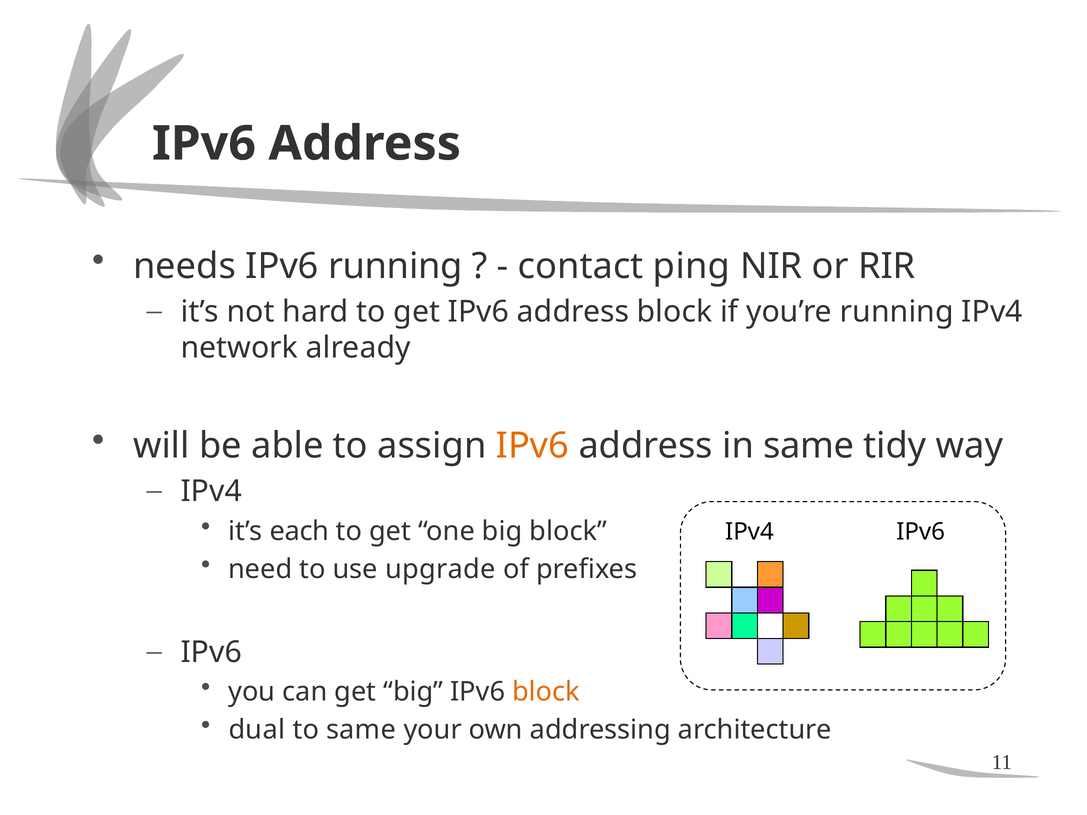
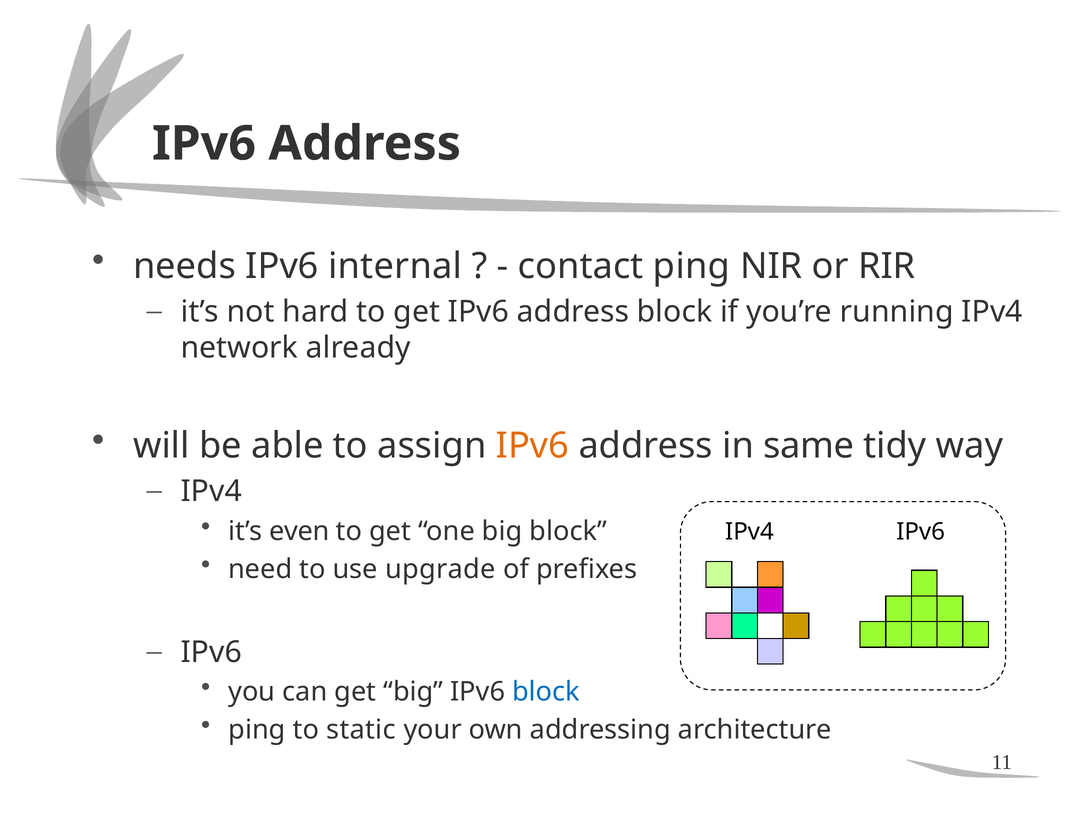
IPv6 running: running -> internal
each: each -> even
block at (546, 692) colour: orange -> blue
dual at (257, 730): dual -> ping
to same: same -> static
